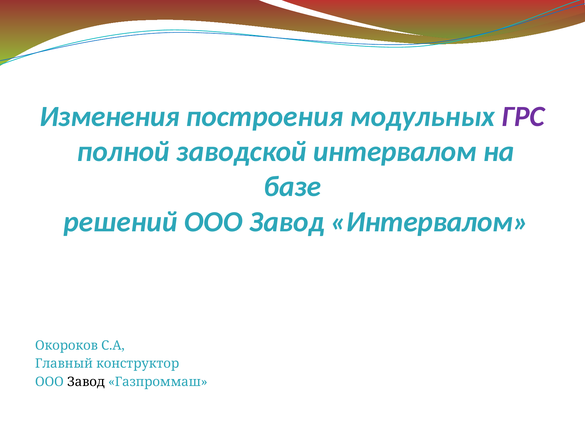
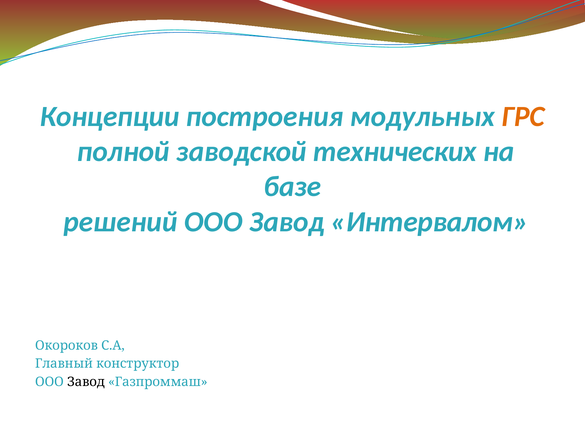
Изменения: Изменения -> Концепции
ГРС colour: purple -> orange
заводской интервалом: интервалом -> технических
